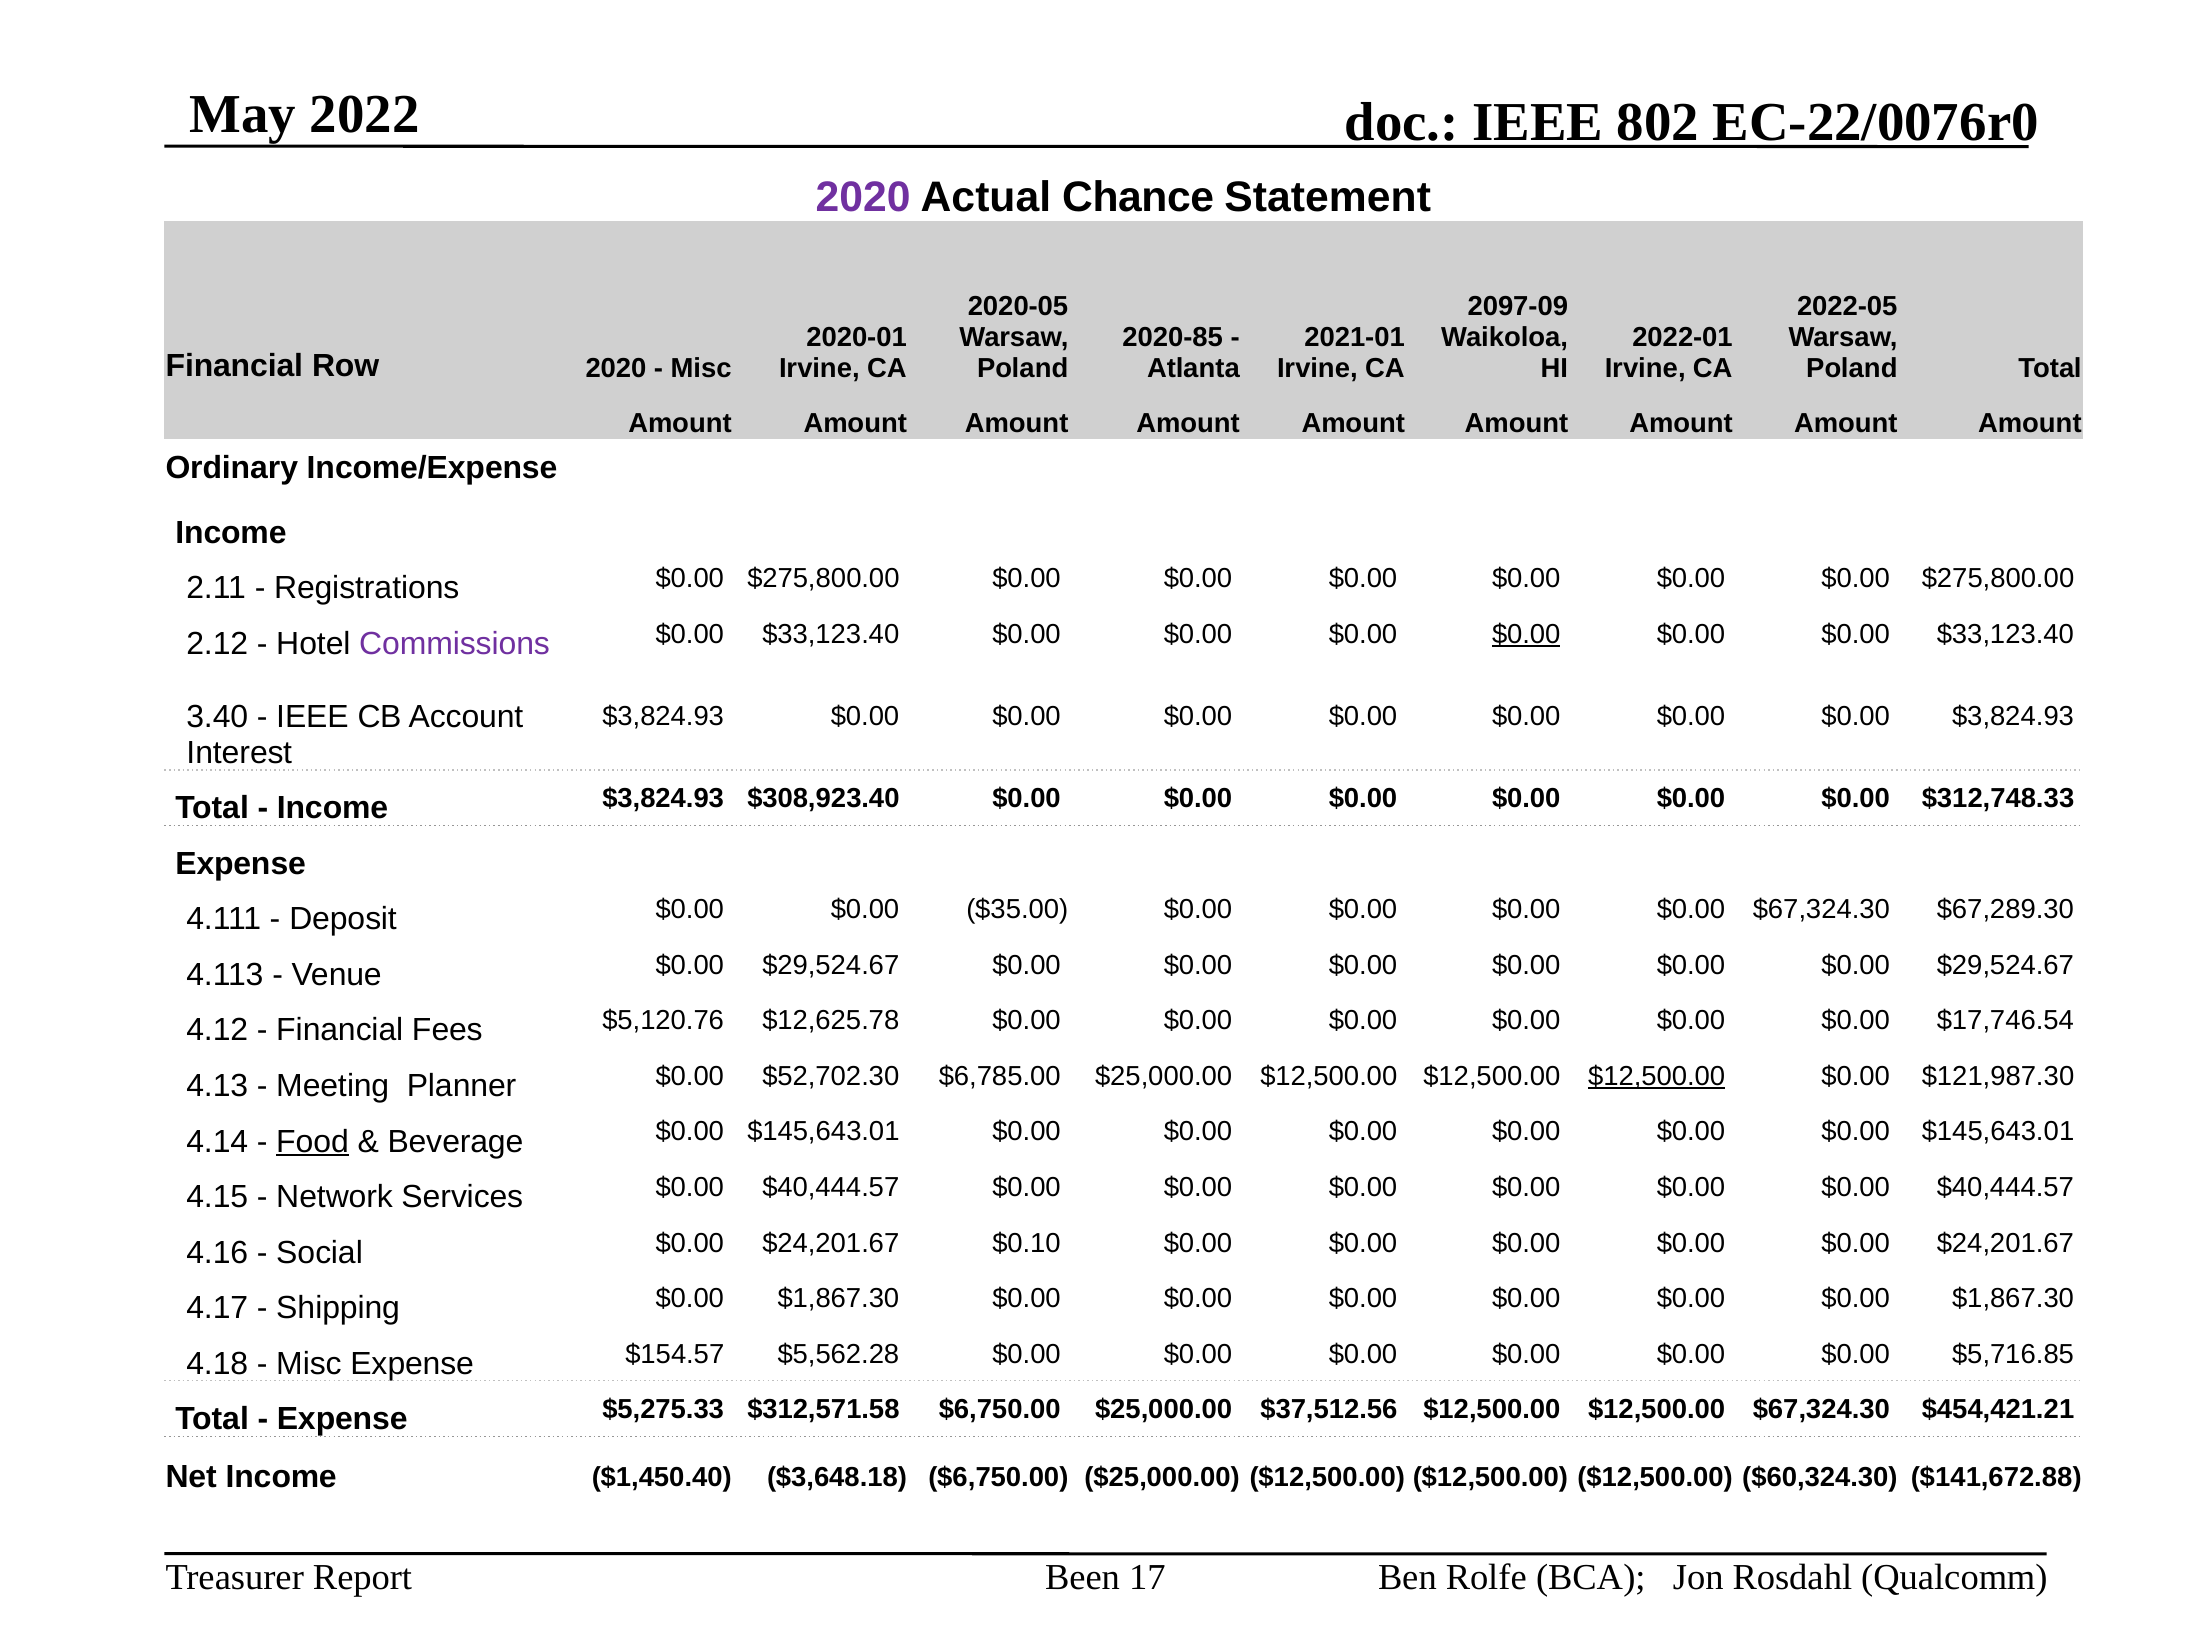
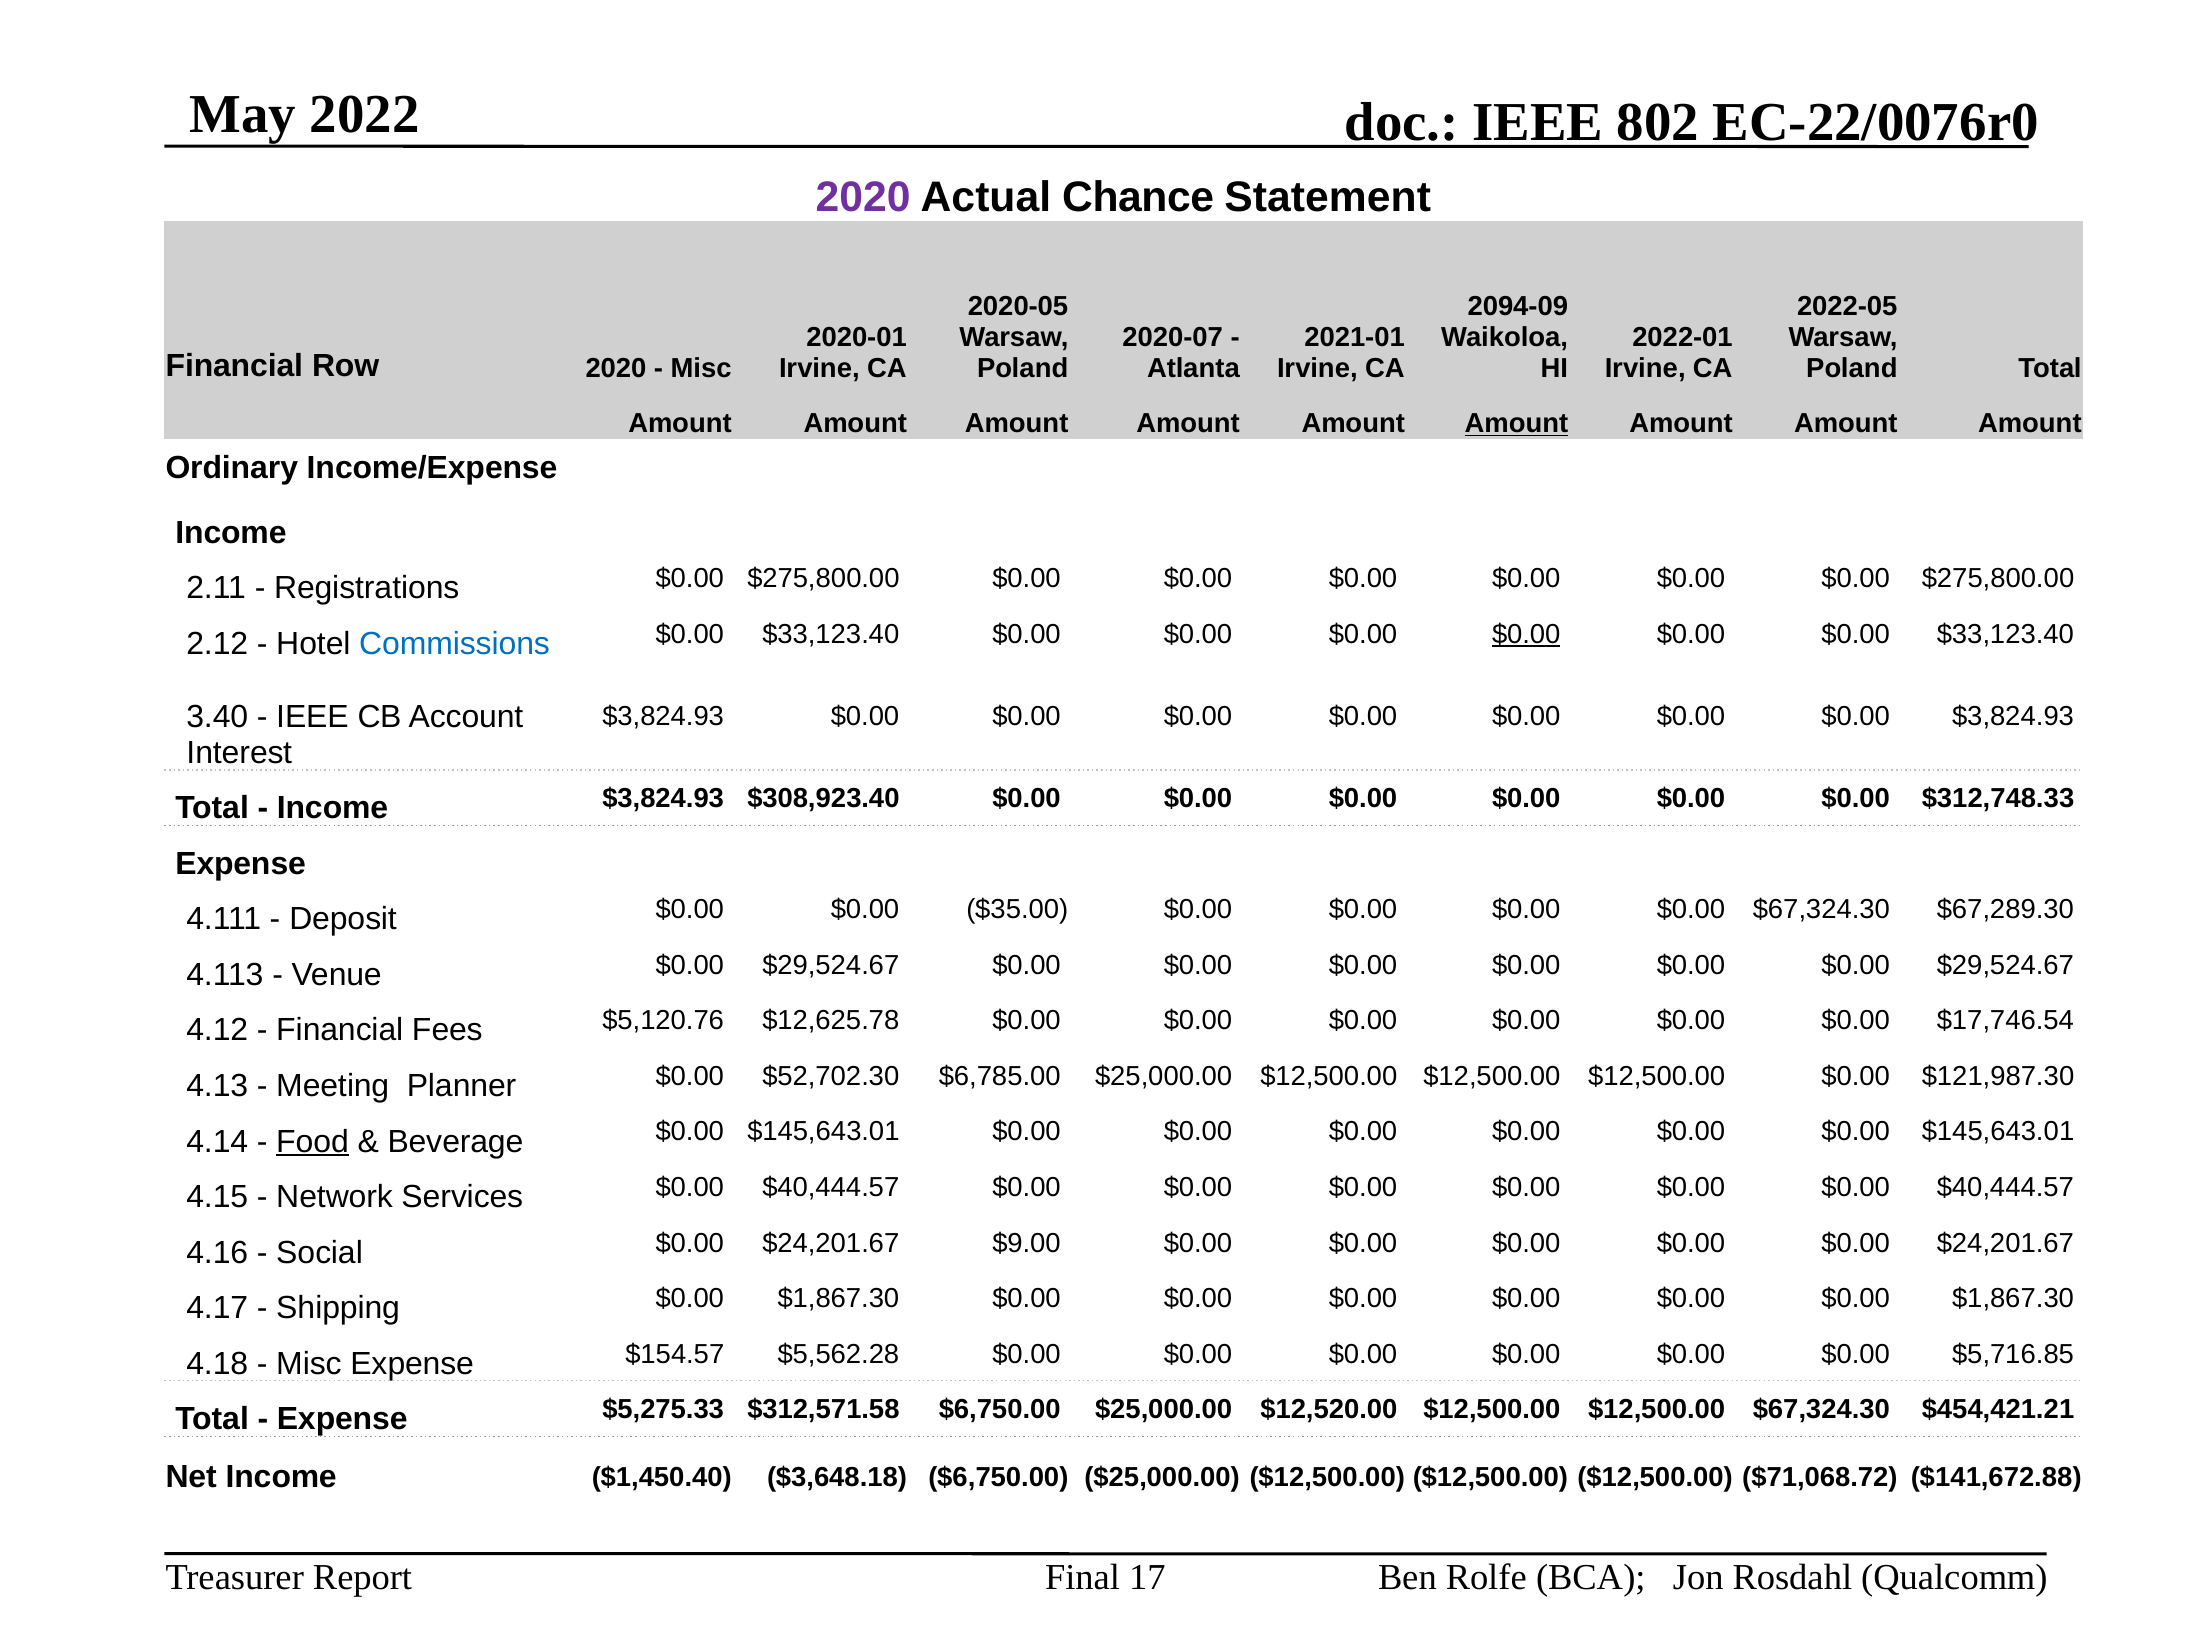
2097-09: 2097-09 -> 2094-09
2020-85: 2020-85 -> 2020-07
Amount at (1516, 424) underline: none -> present
Commissions colour: purple -> blue
$12,500.00 at (1657, 1076) underline: present -> none
$0.10: $0.10 -> $9.00
$37,512.56: $37,512.56 -> $12,520.00
$60,324.30: $60,324.30 -> $71,068.72
Been: Been -> Final
